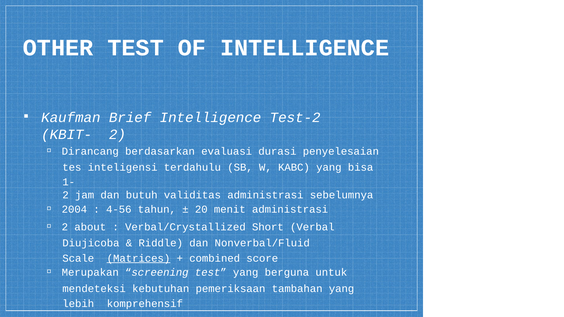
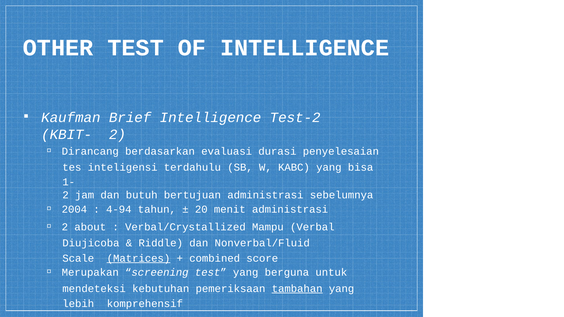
validitas: validitas -> bertujuan
4-56: 4-56 -> 4-94
Short: Short -> Mampu
tambahan underline: none -> present
